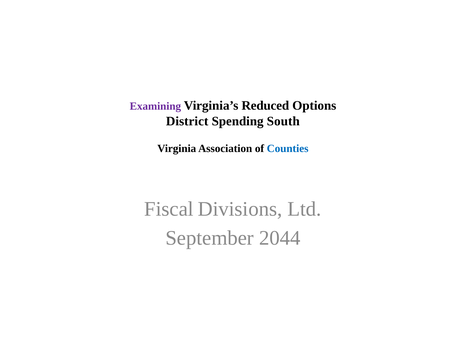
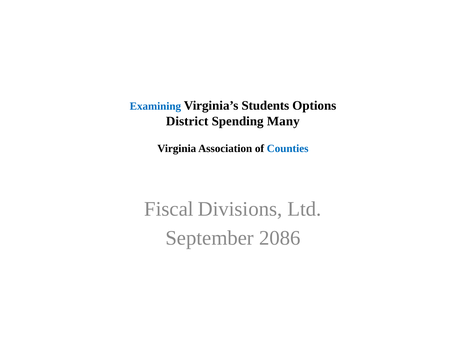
Examining colour: purple -> blue
Reduced: Reduced -> Students
South: South -> Many
2044: 2044 -> 2086
